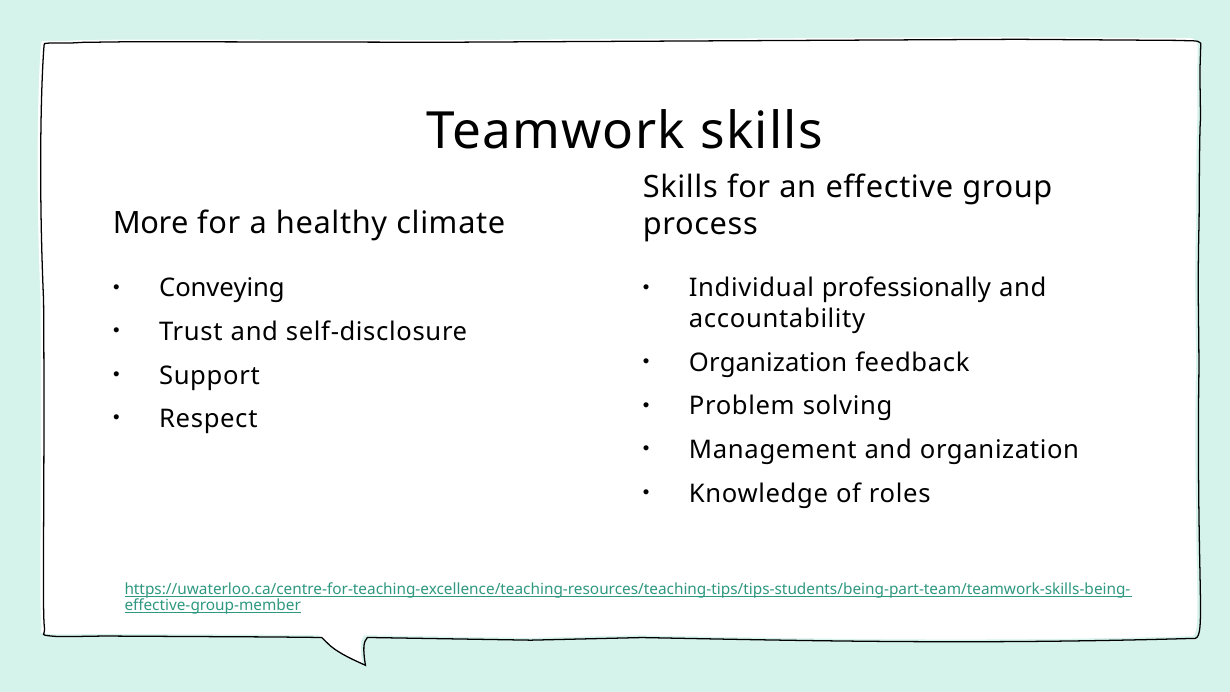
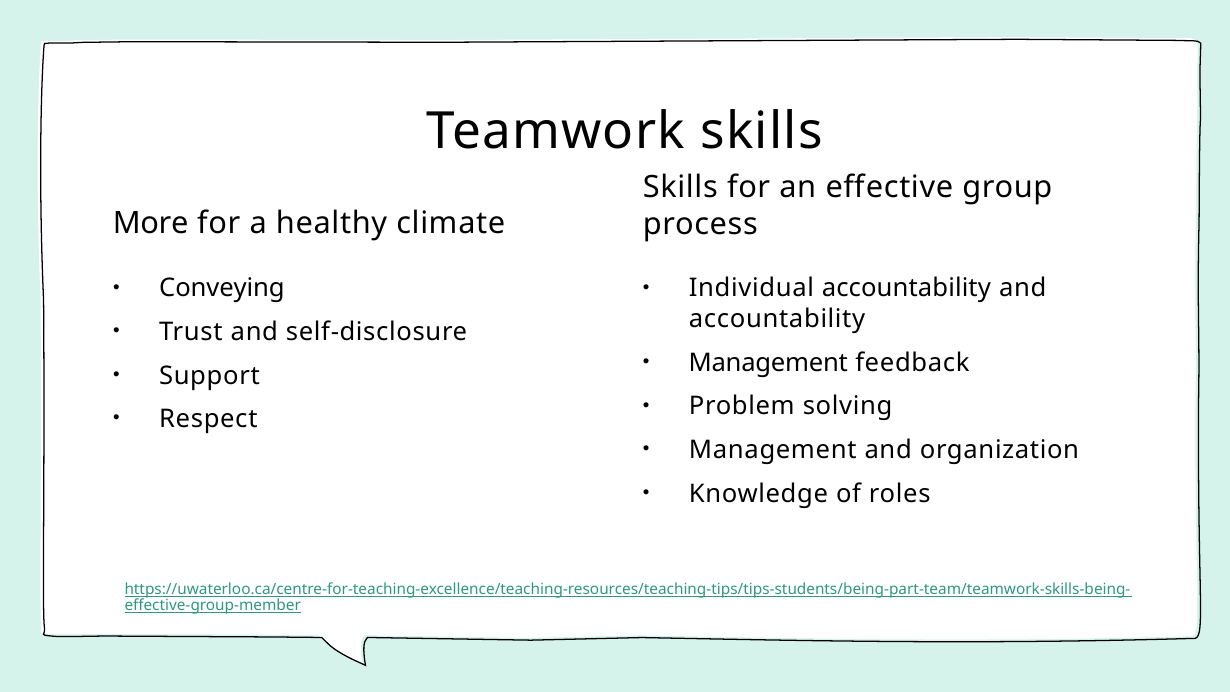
Individual professionally: professionally -> accountability
Organization at (768, 363): Organization -> Management
